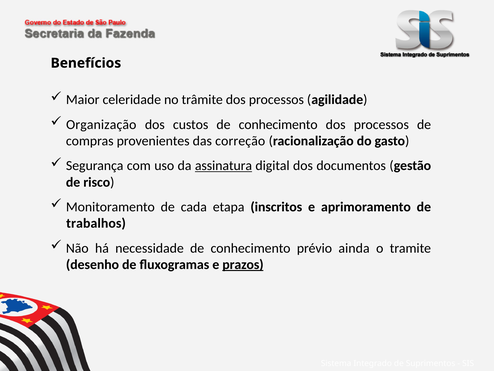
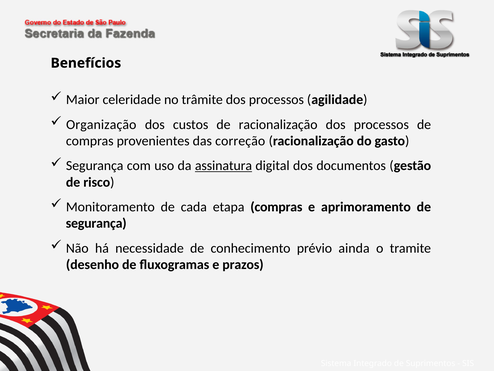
custos de conhecimento: conhecimento -> racionalização
etapa inscritos: inscritos -> compras
trabalhos at (96, 223): trabalhos -> segurança
prazos underline: present -> none
